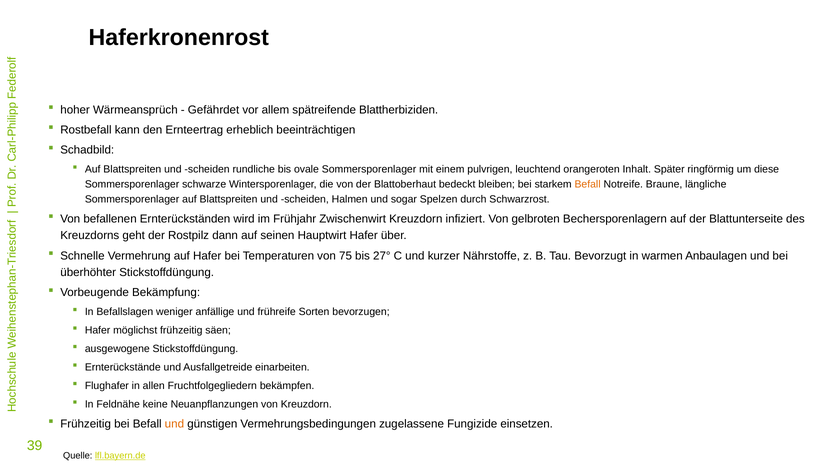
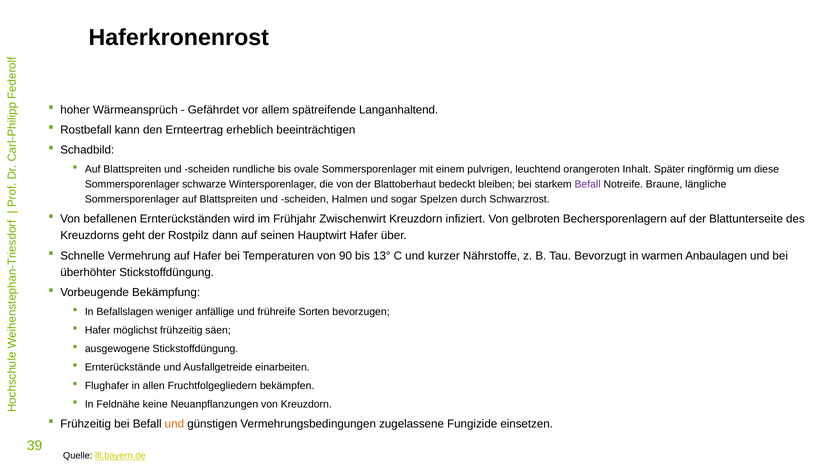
Blattherbiziden: Blattherbiziden -> Langanhaltend
Befall at (588, 184) colour: orange -> purple
75: 75 -> 90
27°: 27° -> 13°
